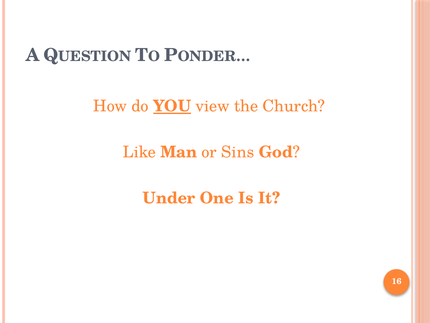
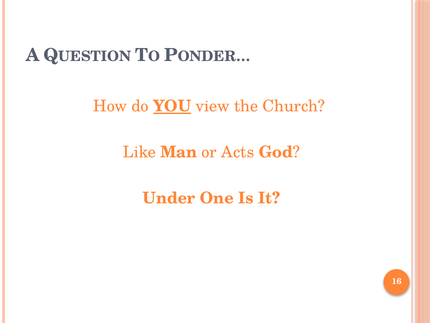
Sins: Sins -> Acts
